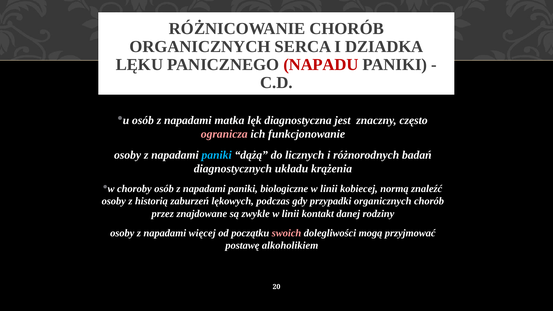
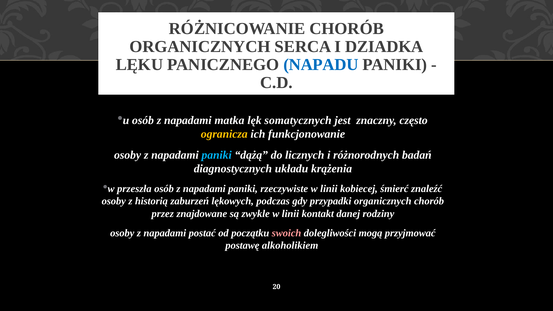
NAPADU colour: red -> blue
diagnostyczna: diagnostyczna -> somatycznych
ogranicza colour: pink -> yellow
choroby: choroby -> przeszła
biologiczne: biologiczne -> rzeczywiste
normą: normą -> śmierć
więcej: więcej -> postać
